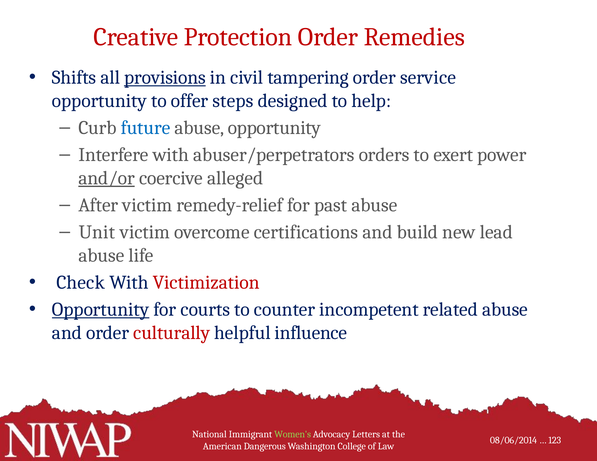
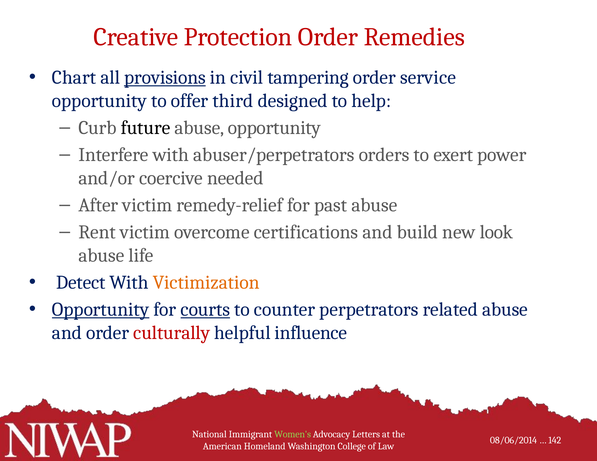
Shifts: Shifts -> Chart
steps: steps -> third
future colour: blue -> black
and/or underline: present -> none
alleged: alleged -> needed
Unit: Unit -> Rent
lead: lead -> look
Check: Check -> Detect
Victimization colour: red -> orange
courts underline: none -> present
incompetent: incompetent -> perpetrators
123: 123 -> 142
Dangerous: Dangerous -> Homeland
